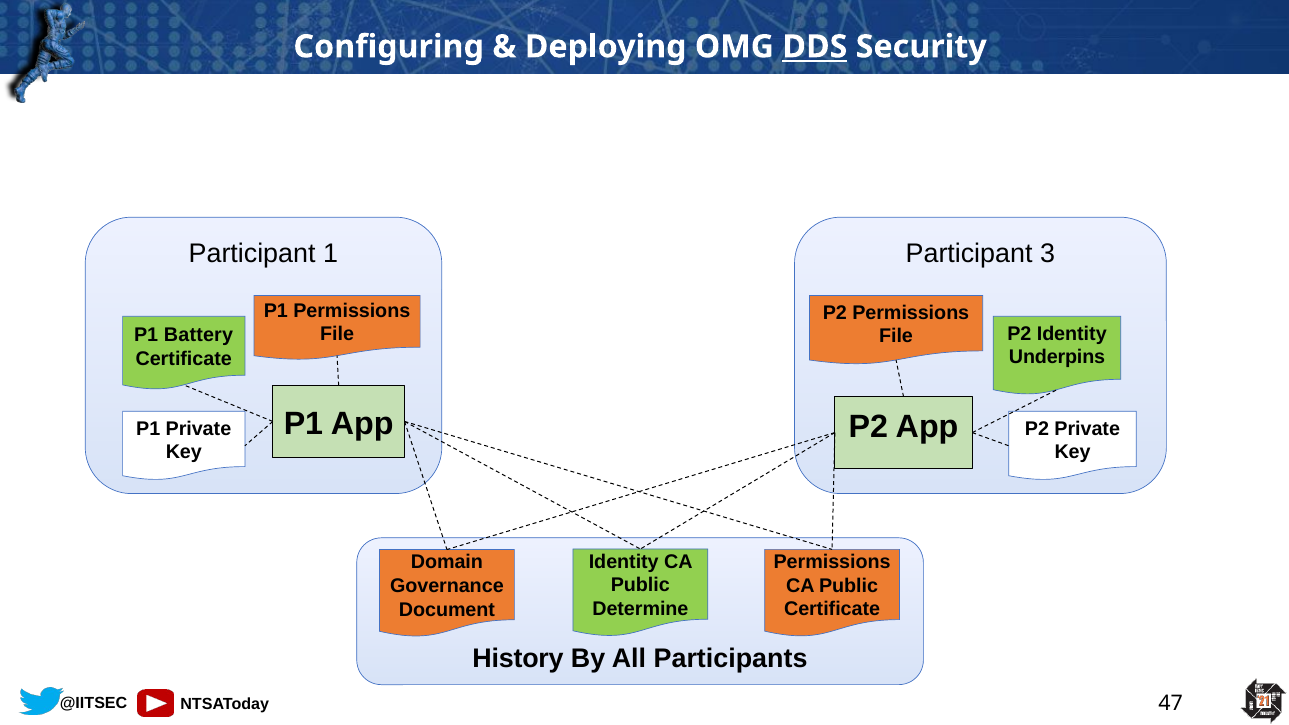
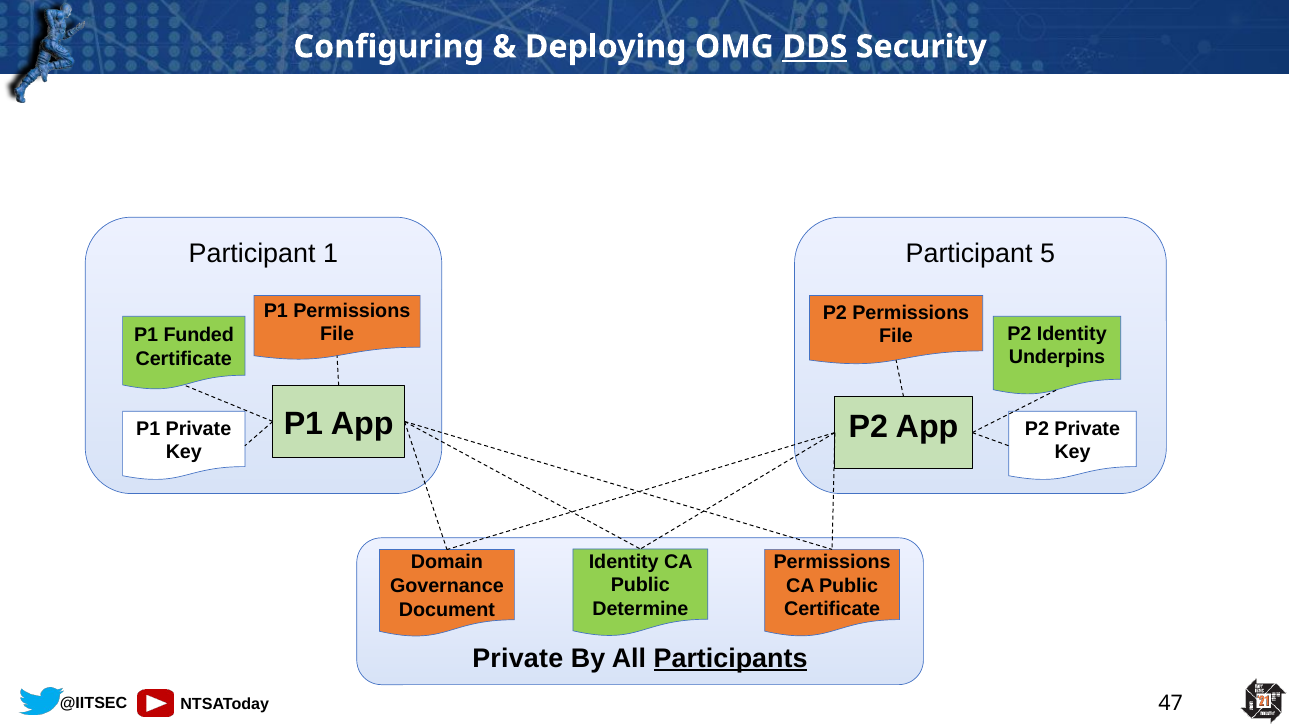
3: 3 -> 5
Battery: Battery -> Funded
History at (518, 659): History -> Private
Participants underline: none -> present
